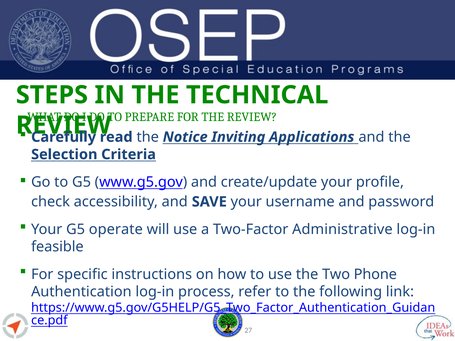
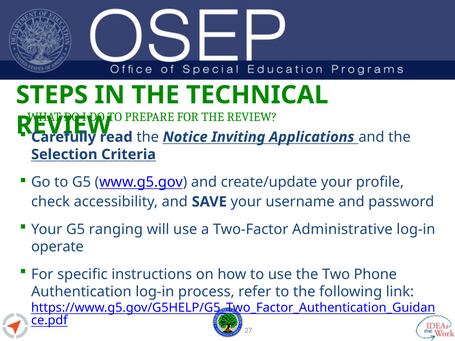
operate: operate -> ranging
feasible: feasible -> operate
